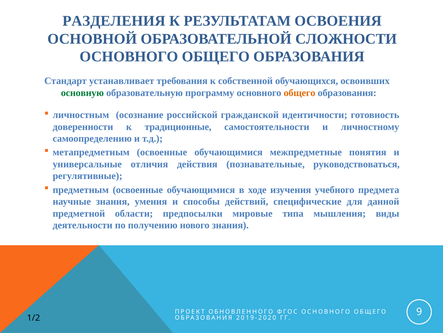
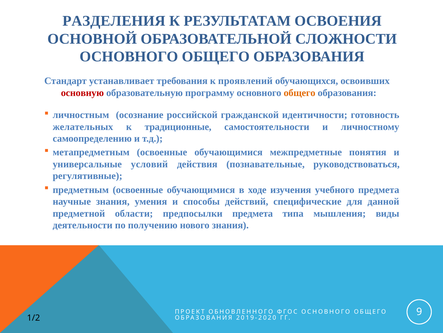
собственной: собственной -> проявлений
основную colour: green -> red
доверенности: доверенности -> желательных
отличия: отличия -> условий
предпосылки мировые: мировые -> предмета
